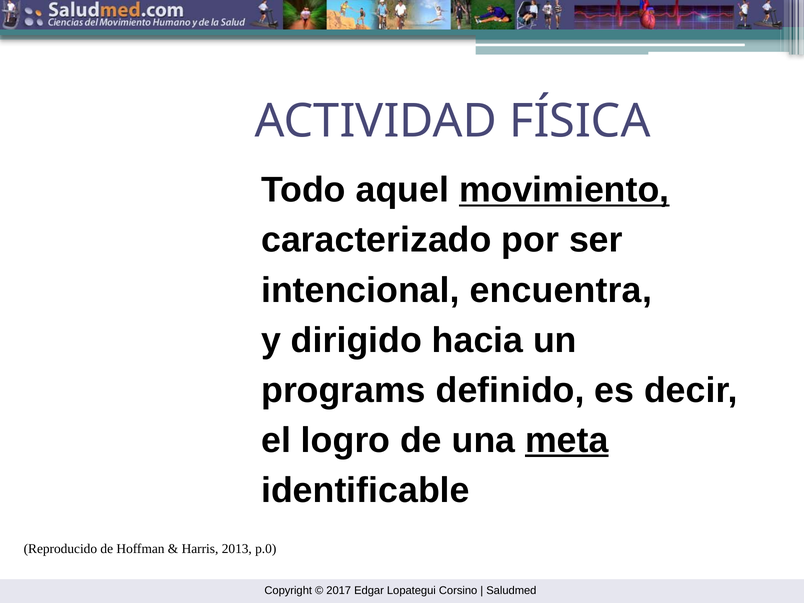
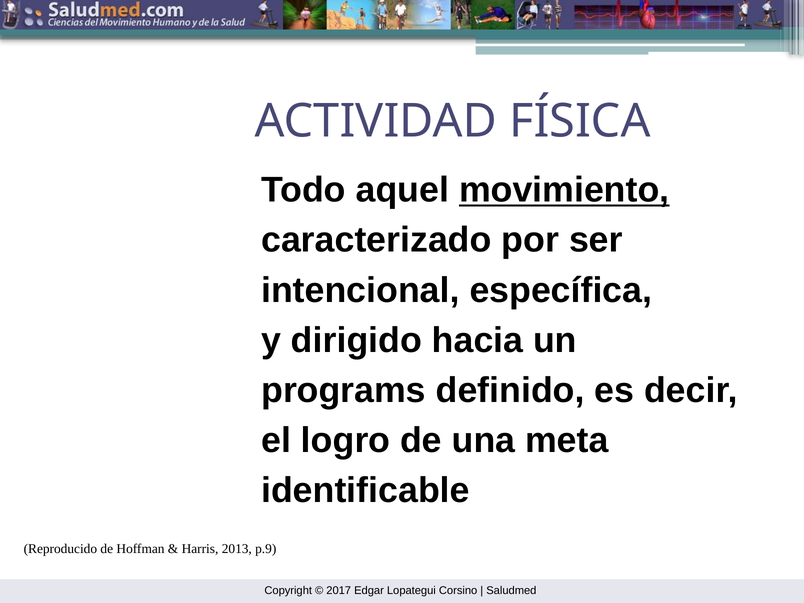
encuentra: encuentra -> específica
meta underline: present -> none
p.0: p.0 -> p.9
